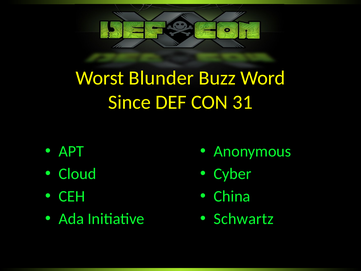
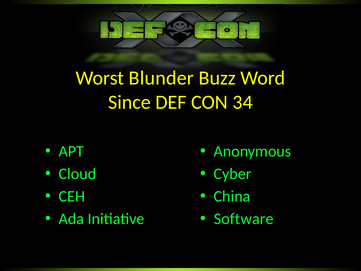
31: 31 -> 34
Schwartz: Schwartz -> Software
